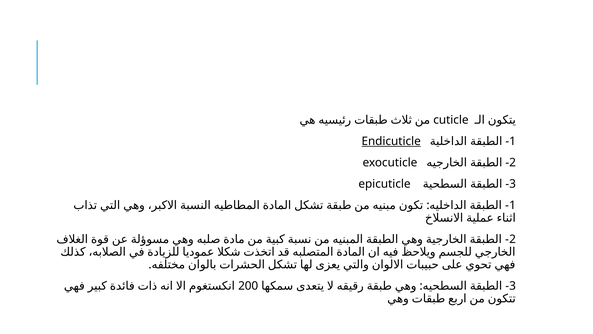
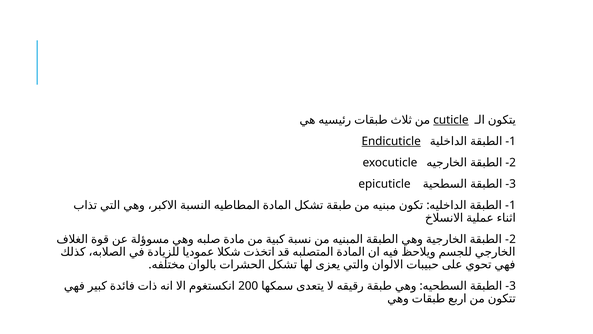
cuticle underline: none -> present
